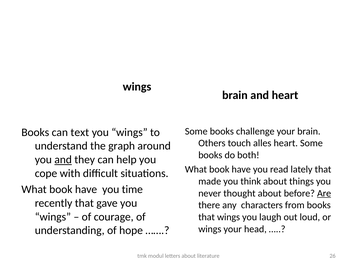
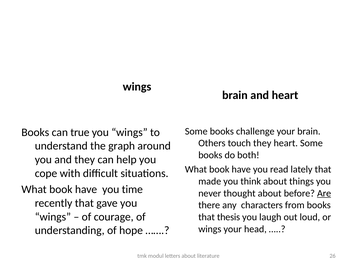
text: text -> true
touch alles: alles -> they
and at (63, 159) underline: present -> none
that wings: wings -> thesis
